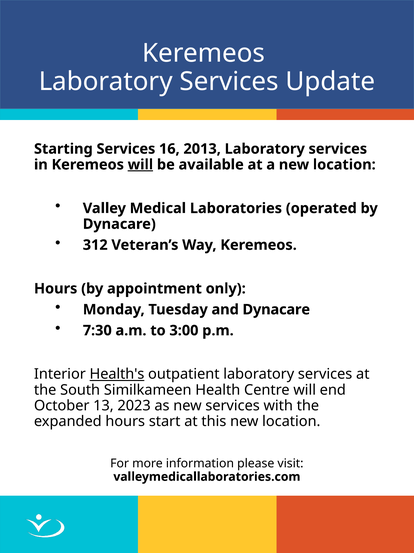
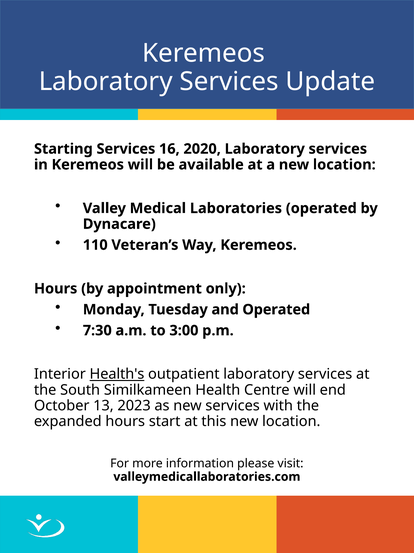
2013: 2013 -> 2020
will at (140, 164) underline: present -> none
312: 312 -> 110
and Dynacare: Dynacare -> Operated
